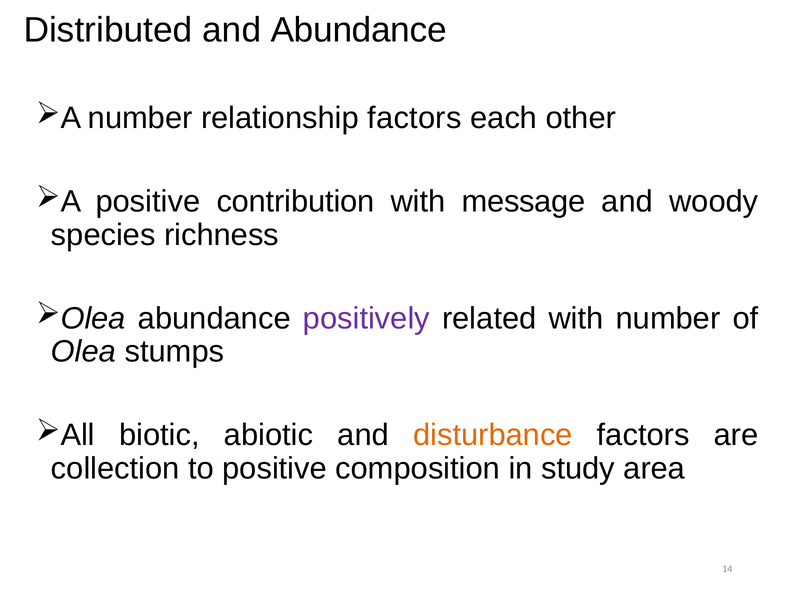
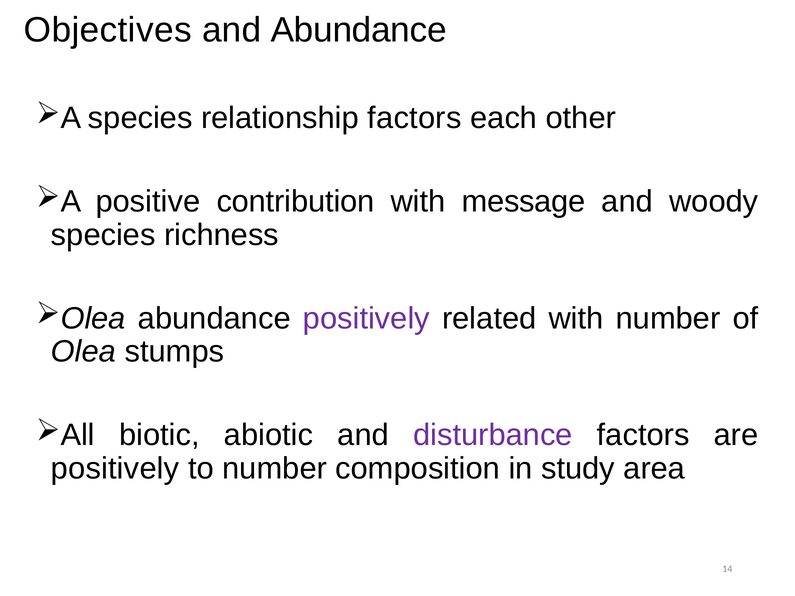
Distributed: Distributed -> Objectives
number at (140, 118): number -> species
disturbance colour: orange -> purple
collection at (115, 469): collection -> positively
to positive: positive -> number
